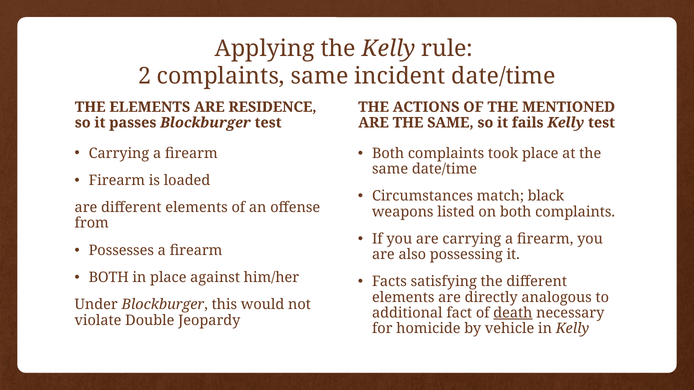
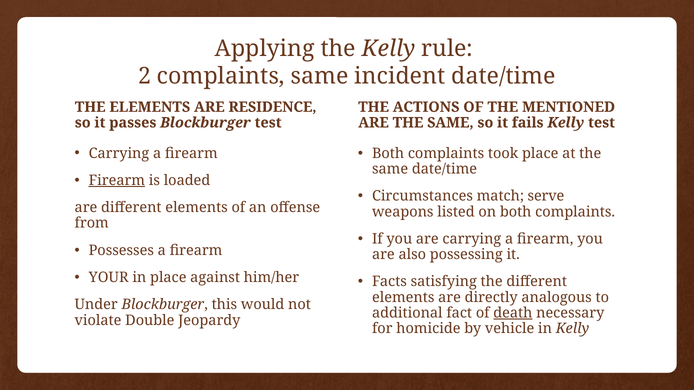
Firearm at (117, 181) underline: none -> present
black: black -> serve
BOTH at (109, 278): BOTH -> YOUR
